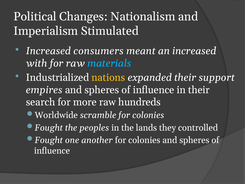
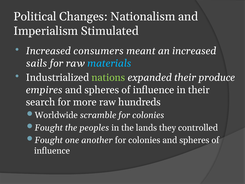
with: with -> sails
nations colour: yellow -> light green
support: support -> produce
